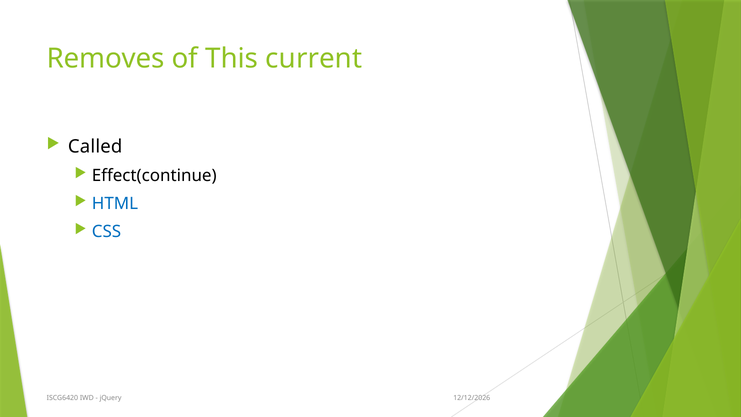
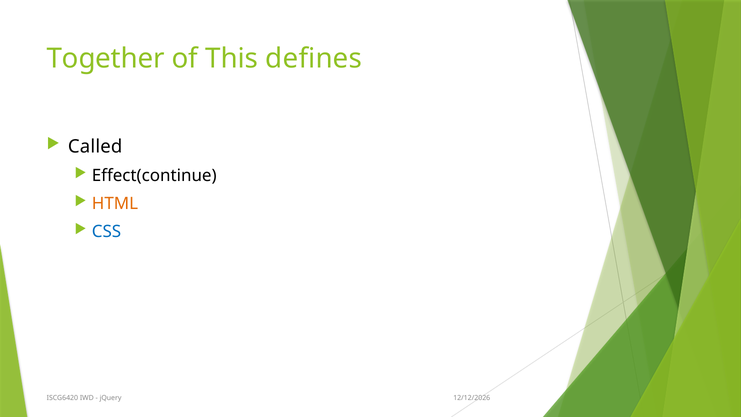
Removes: Removes -> Together
current: current -> defines
HTML colour: blue -> orange
